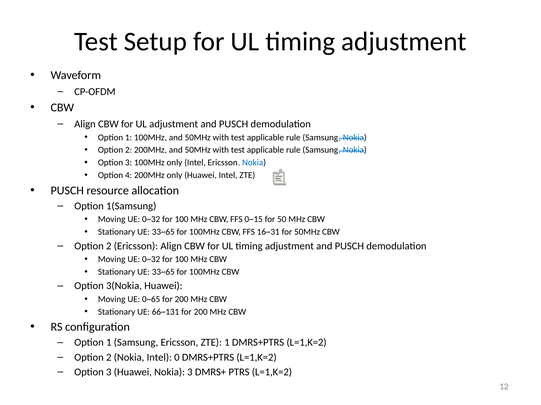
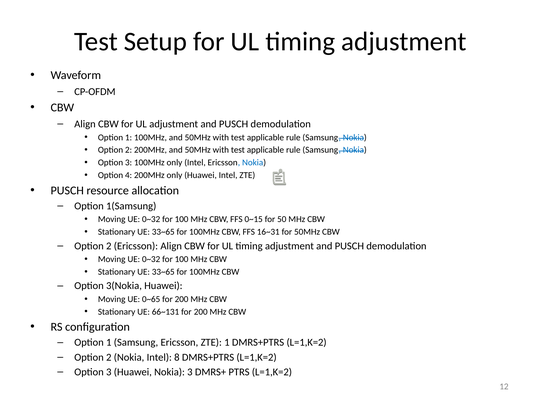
0: 0 -> 8
